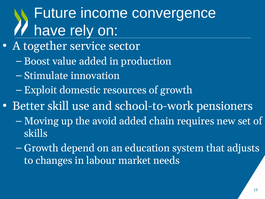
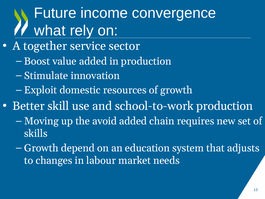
have: have -> what
school-to-work pensioners: pensioners -> production
